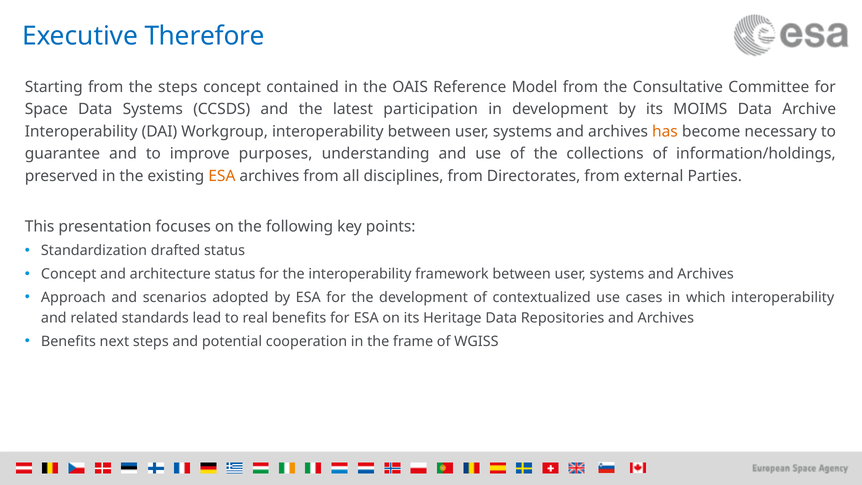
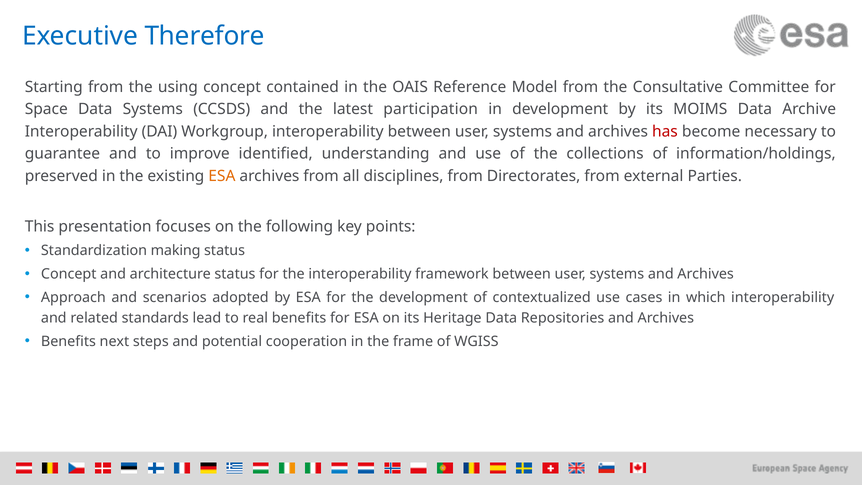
the steps: steps -> using
has colour: orange -> red
purposes: purposes -> identified
drafted: drafted -> making
